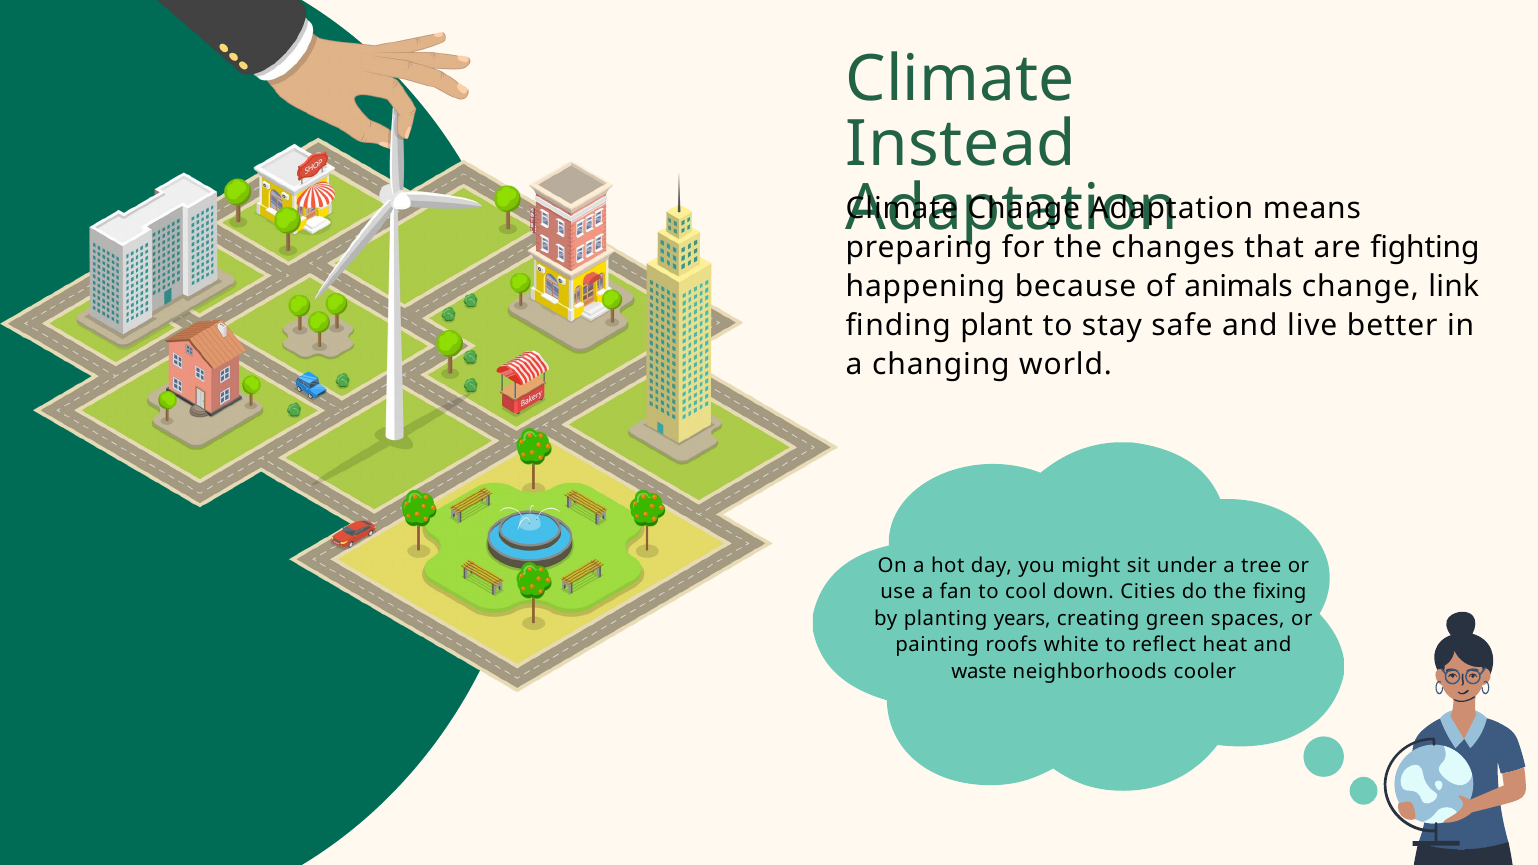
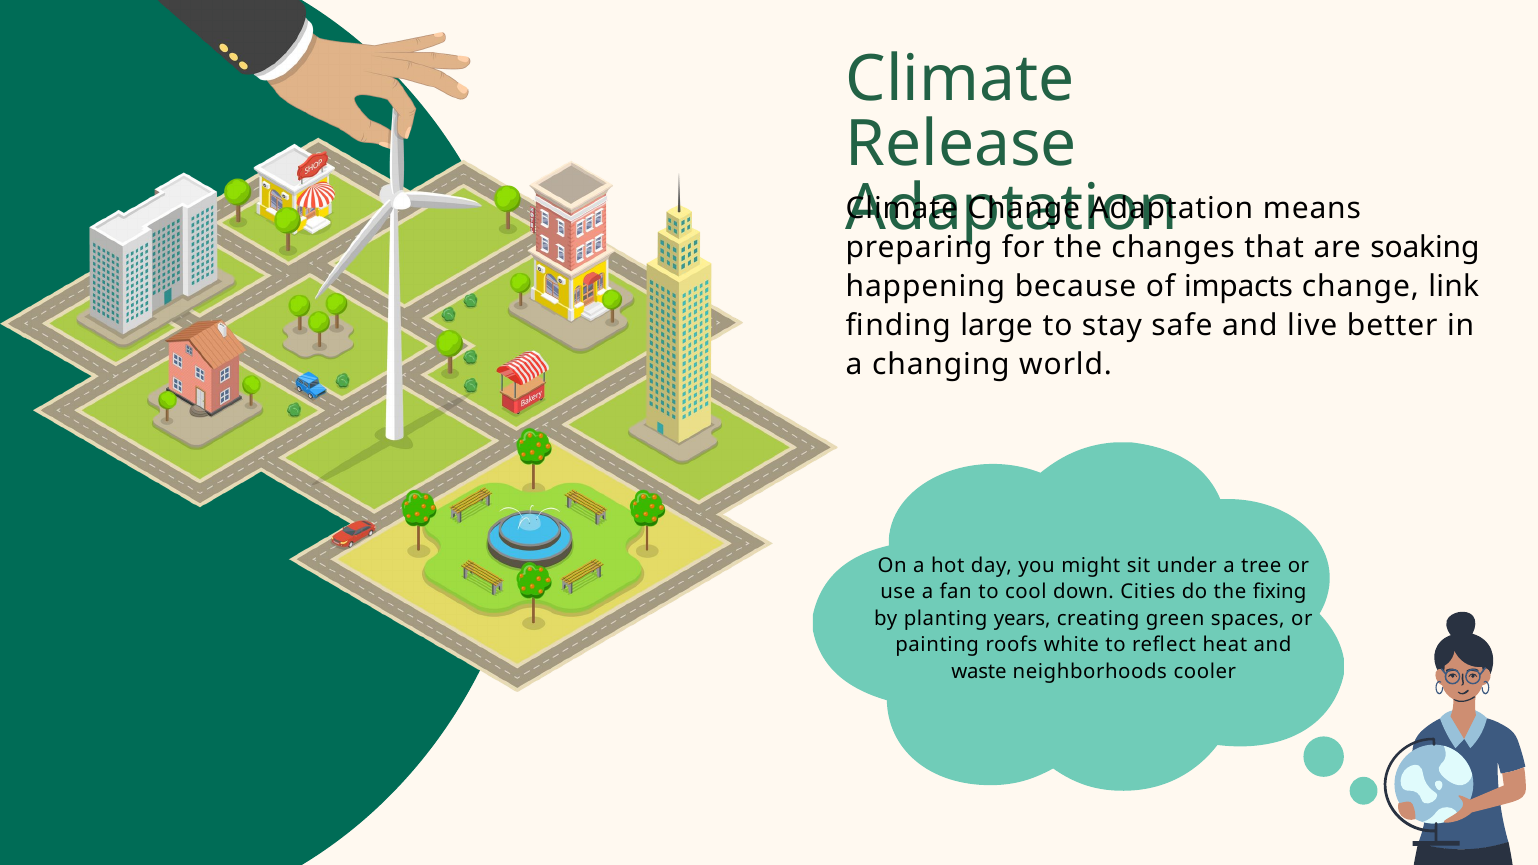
Instead: Instead -> Release
fighting: fighting -> soaking
animals: animals -> impacts
plant: plant -> large
